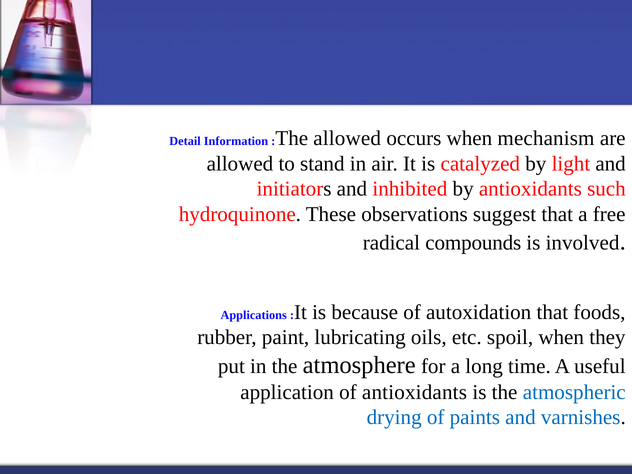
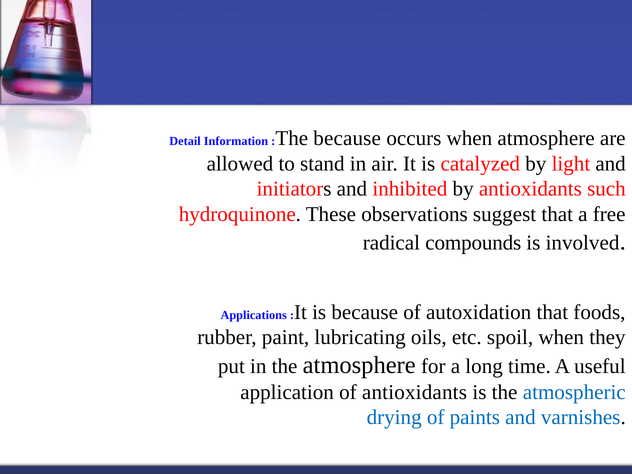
The allowed: allowed -> because
when mechanism: mechanism -> atmosphere
